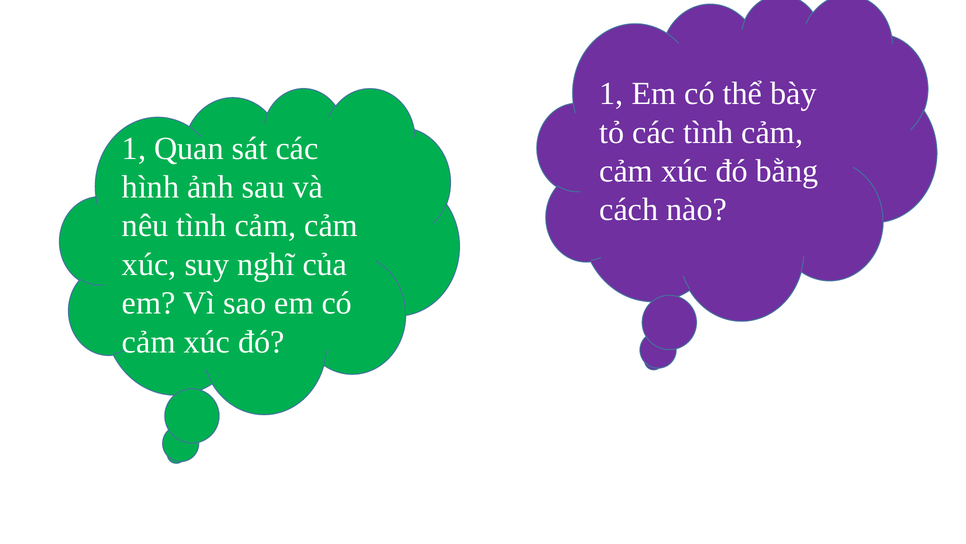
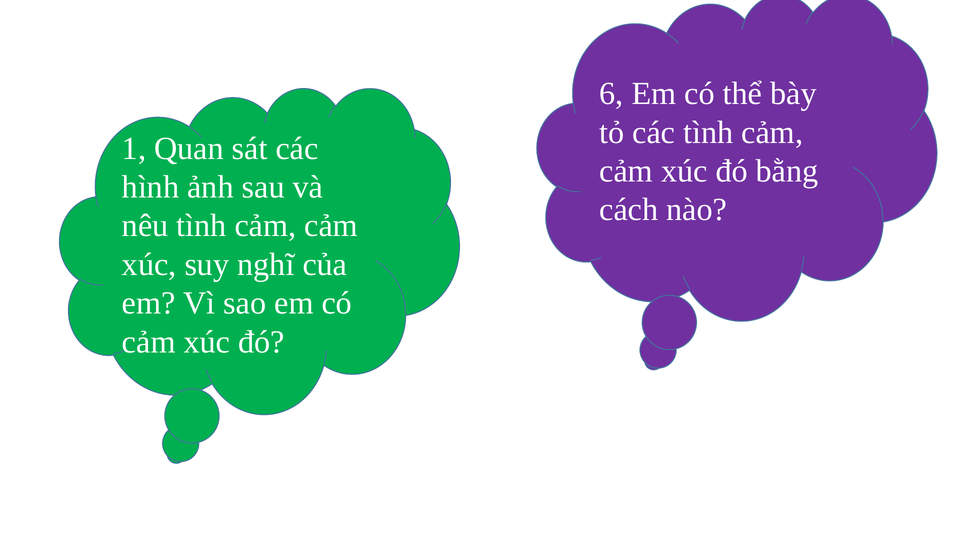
1 at (611, 94): 1 -> 6
